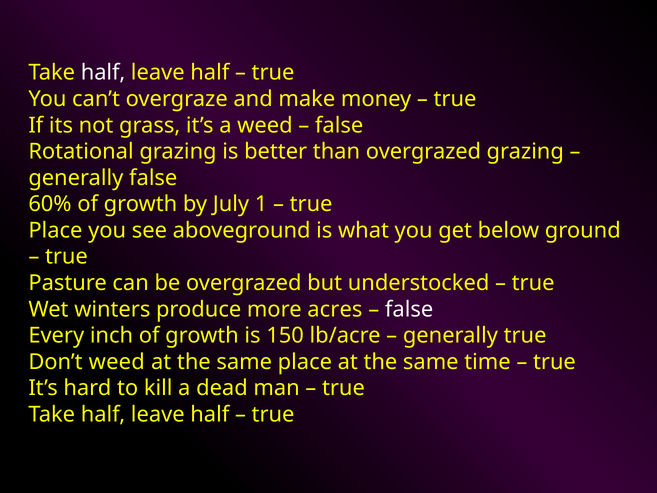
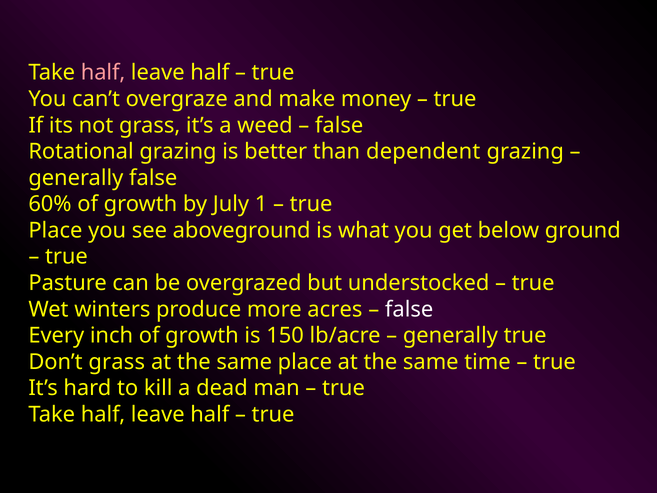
half at (103, 73) colour: white -> pink
than overgrazed: overgrazed -> dependent
Don’t weed: weed -> grass
